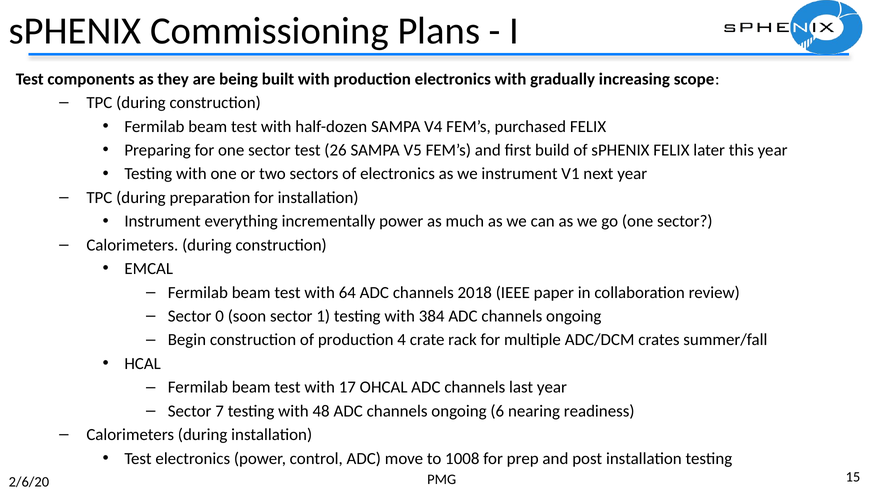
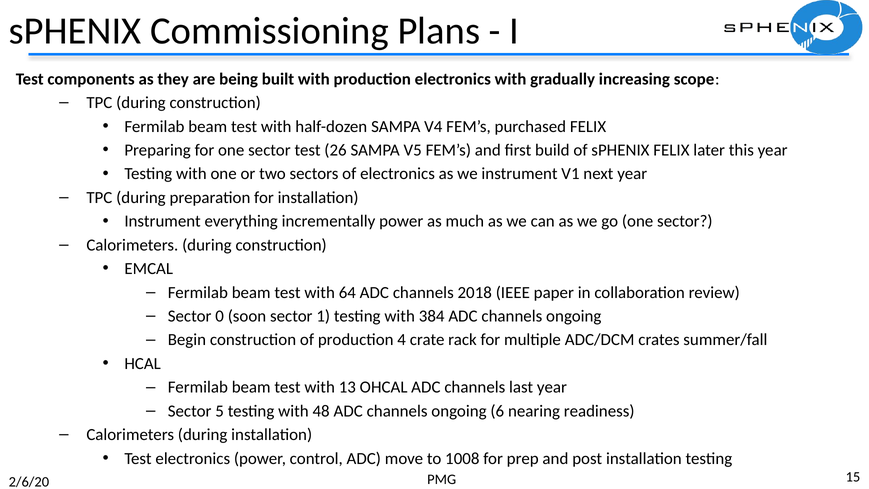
17: 17 -> 13
7: 7 -> 5
